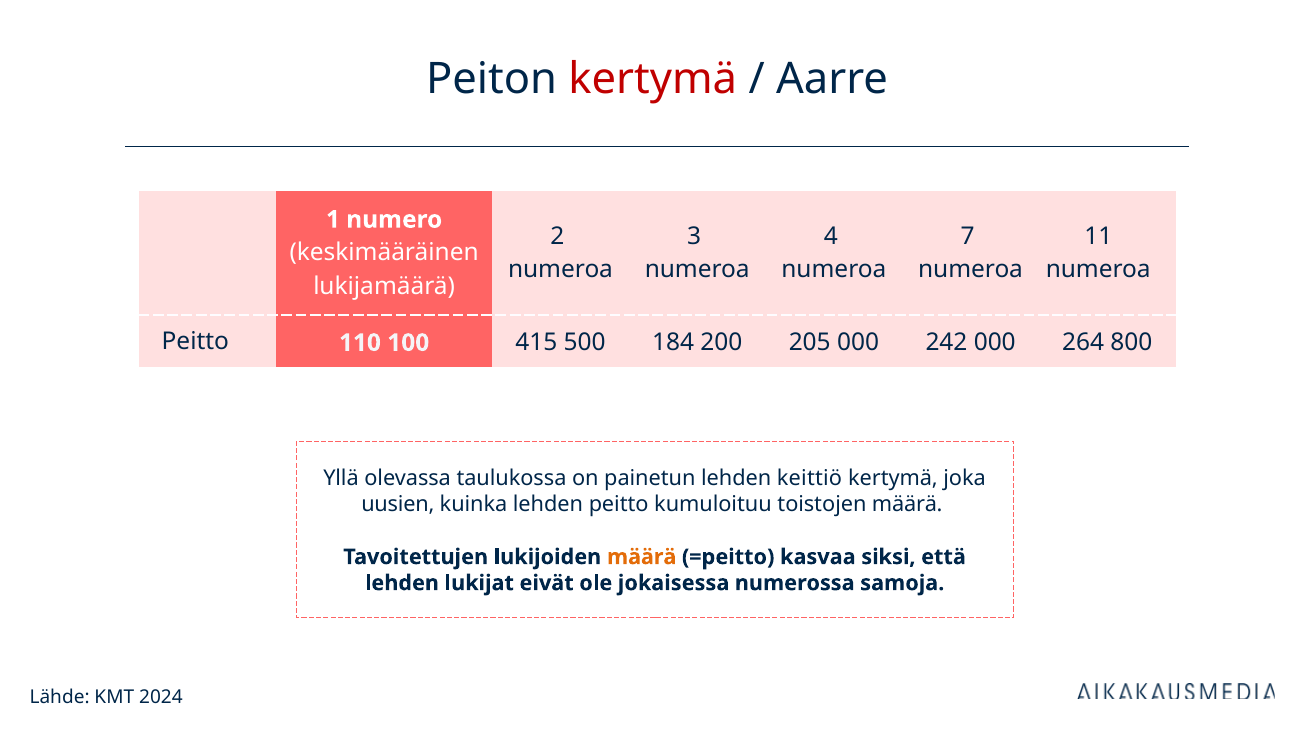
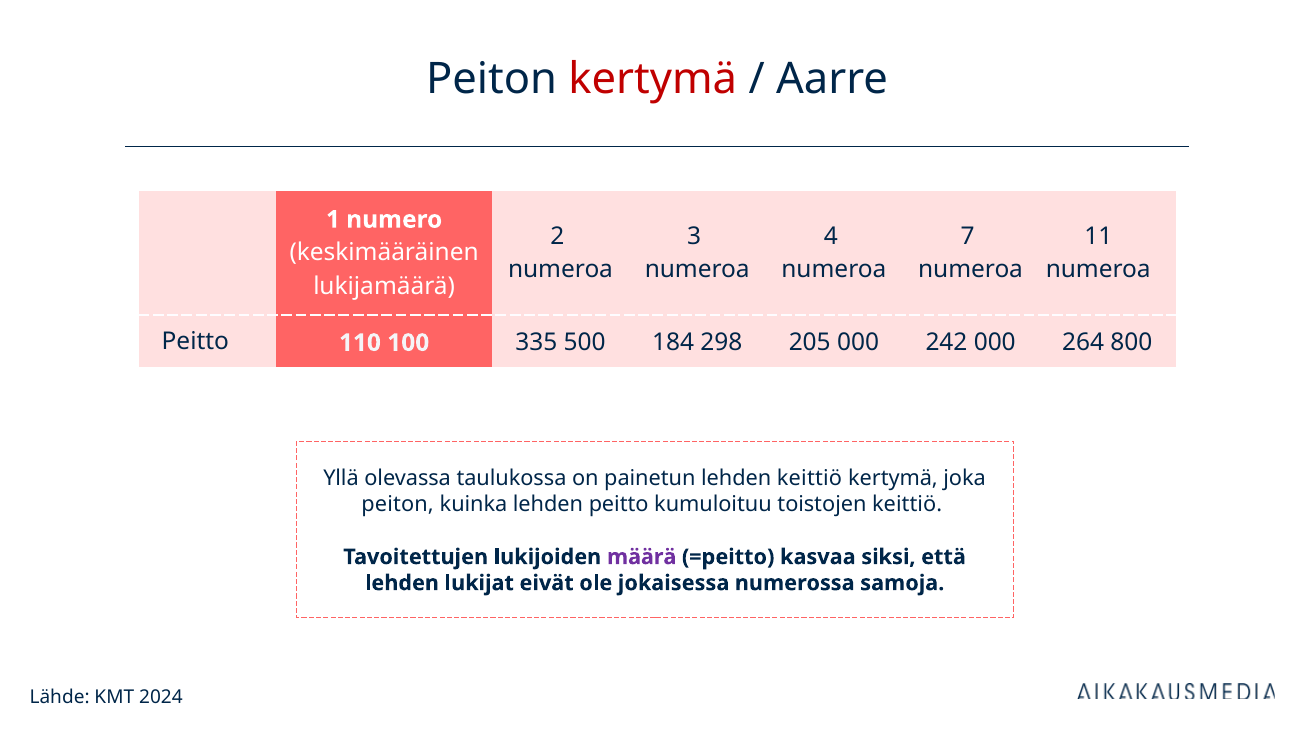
415: 415 -> 335
200: 200 -> 298
uusien at (398, 505): uusien -> peiton
toistojen määrä: määrä -> keittiö
määrä at (642, 557) colour: orange -> purple
